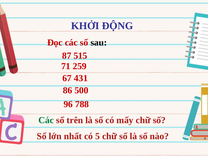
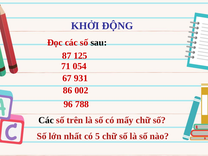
515: 515 -> 125
259: 259 -> 054
431: 431 -> 931
500: 500 -> 002
Các at (46, 120) colour: green -> black
